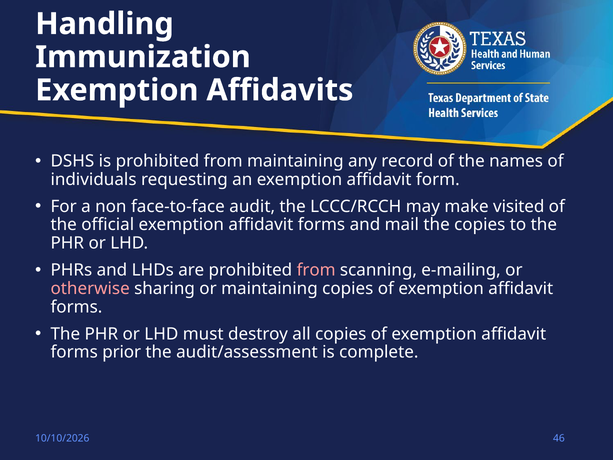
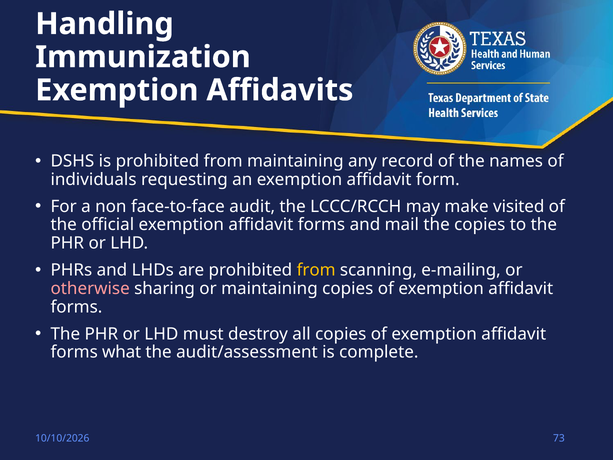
from at (316, 270) colour: pink -> yellow
prior: prior -> what
46: 46 -> 73
